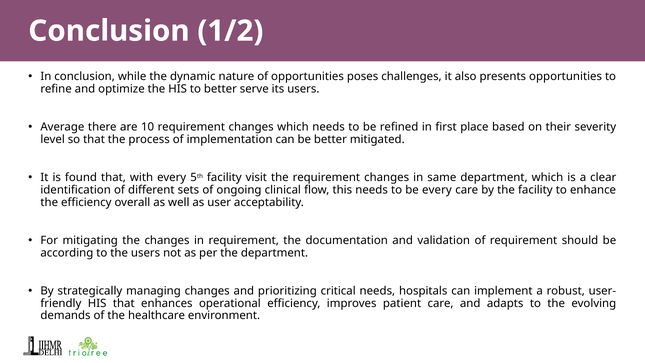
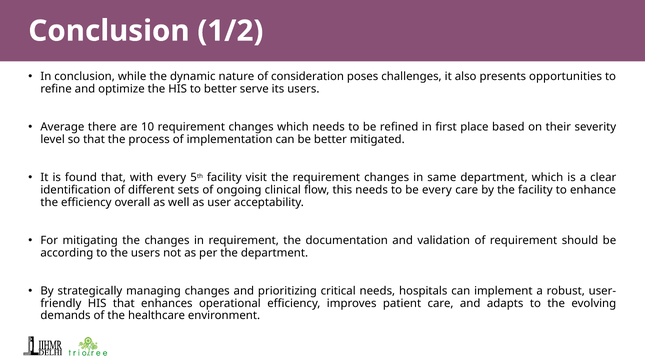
of opportunities: opportunities -> consideration
